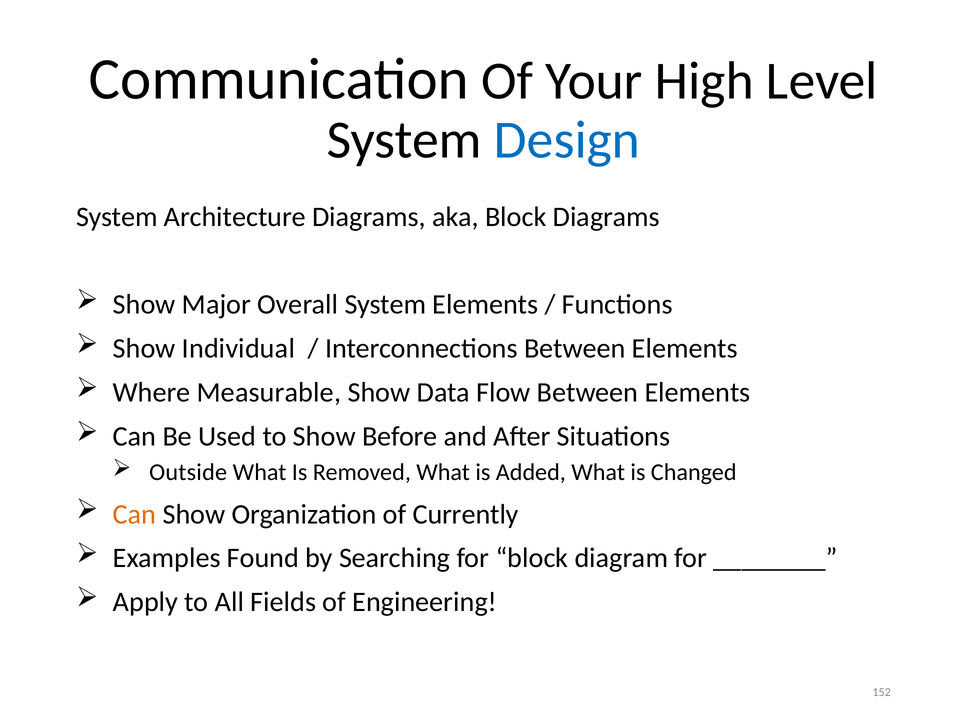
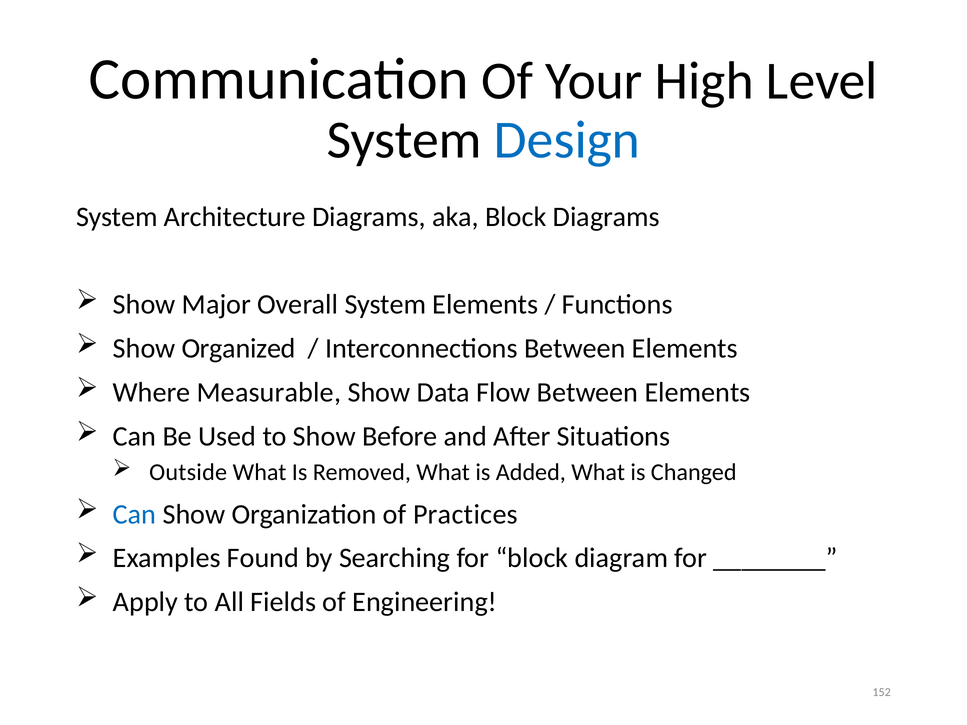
Individual: Individual -> Organized
Can at (135, 514) colour: orange -> blue
Currently: Currently -> Practices
